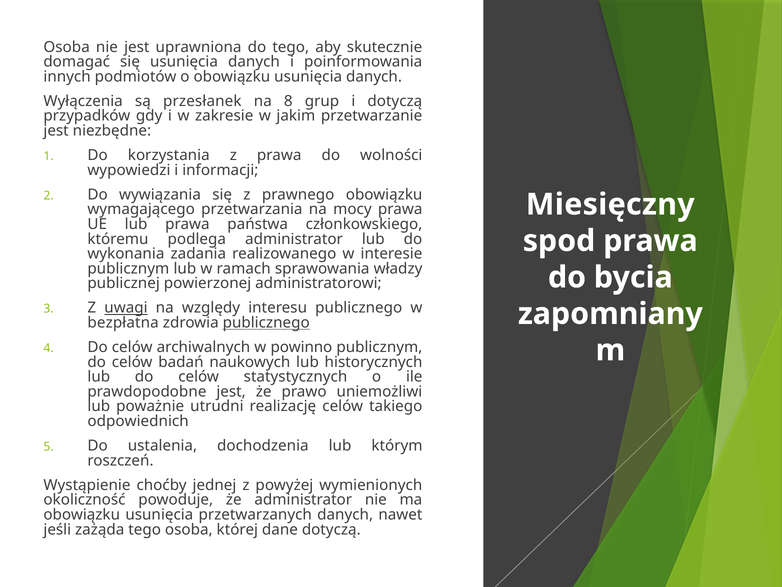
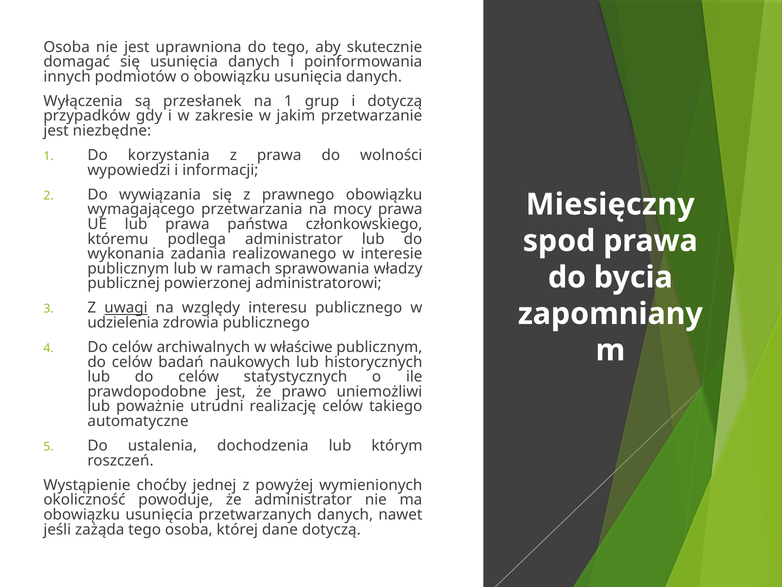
na 8: 8 -> 1
bezpłatna: bezpłatna -> udzielenia
publicznego at (266, 322) underline: present -> none
powinno: powinno -> właściwe
odpowiednich: odpowiednich -> automatyczne
